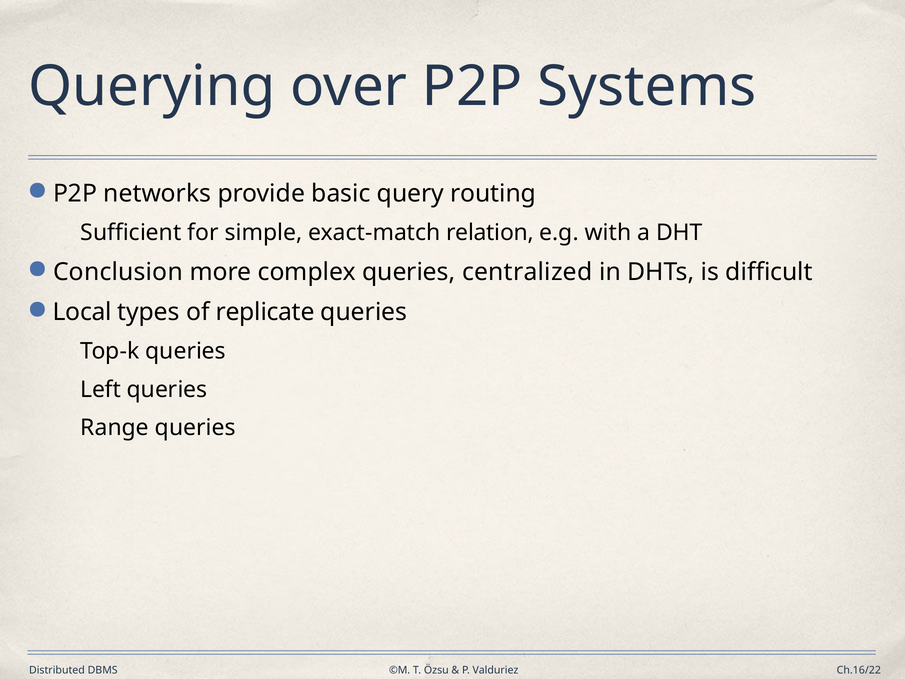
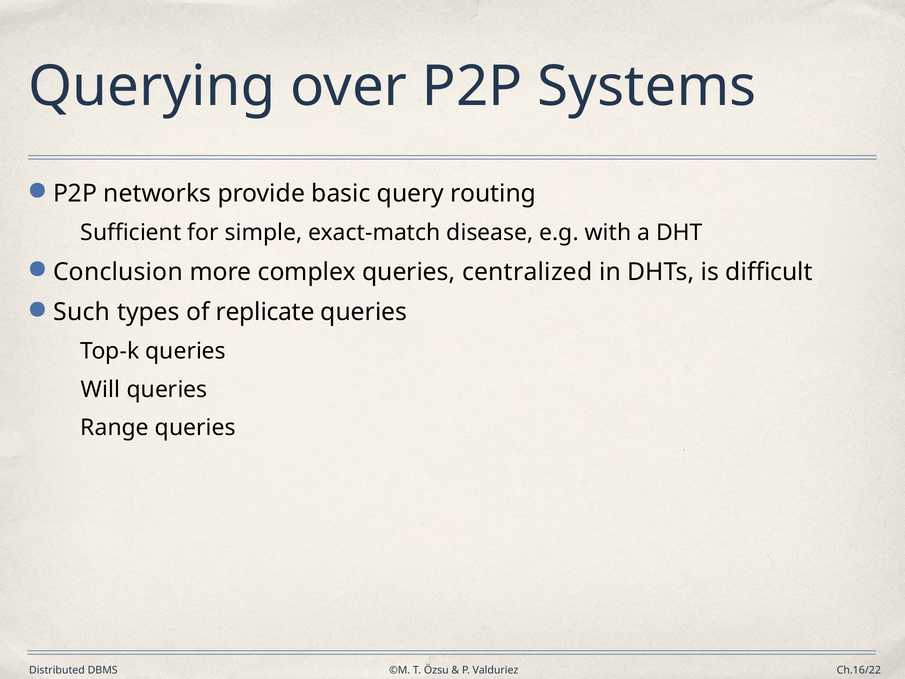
relation: relation -> disease
Local: Local -> Such
Left: Left -> Will
